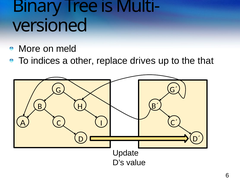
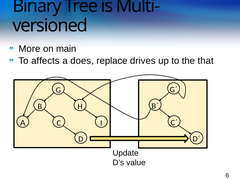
meld: meld -> main
indices: indices -> affects
other: other -> does
